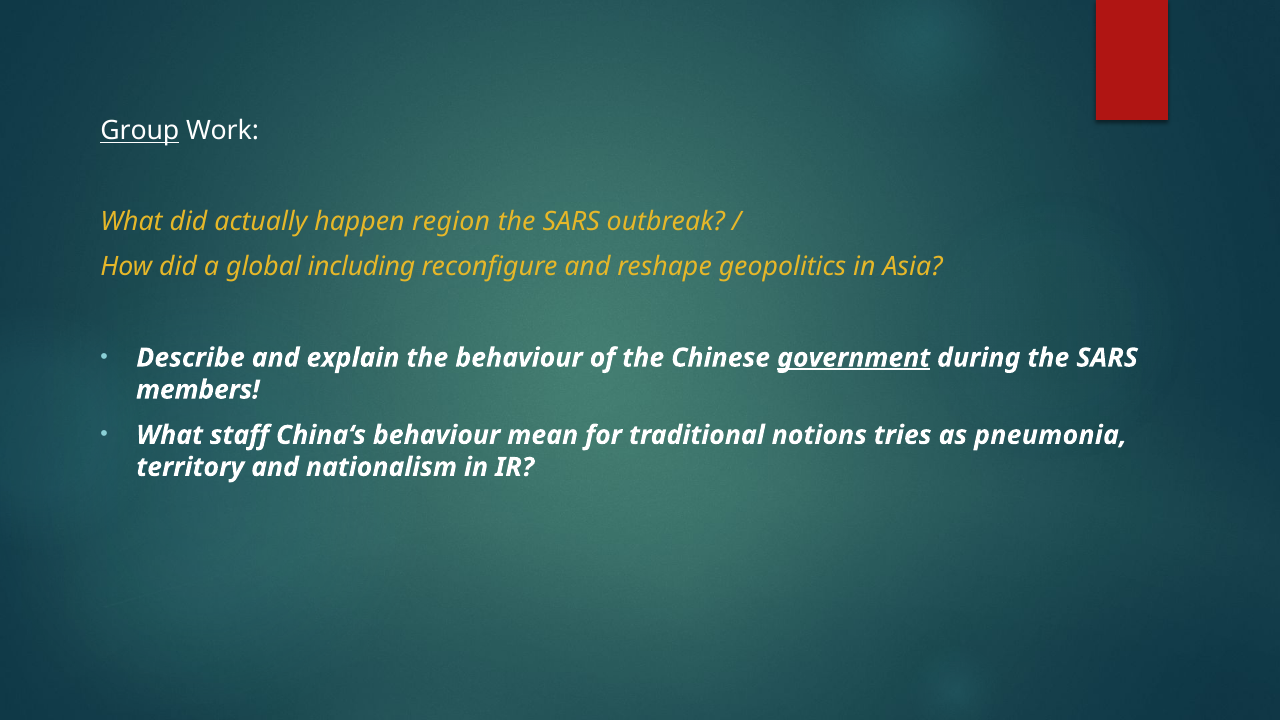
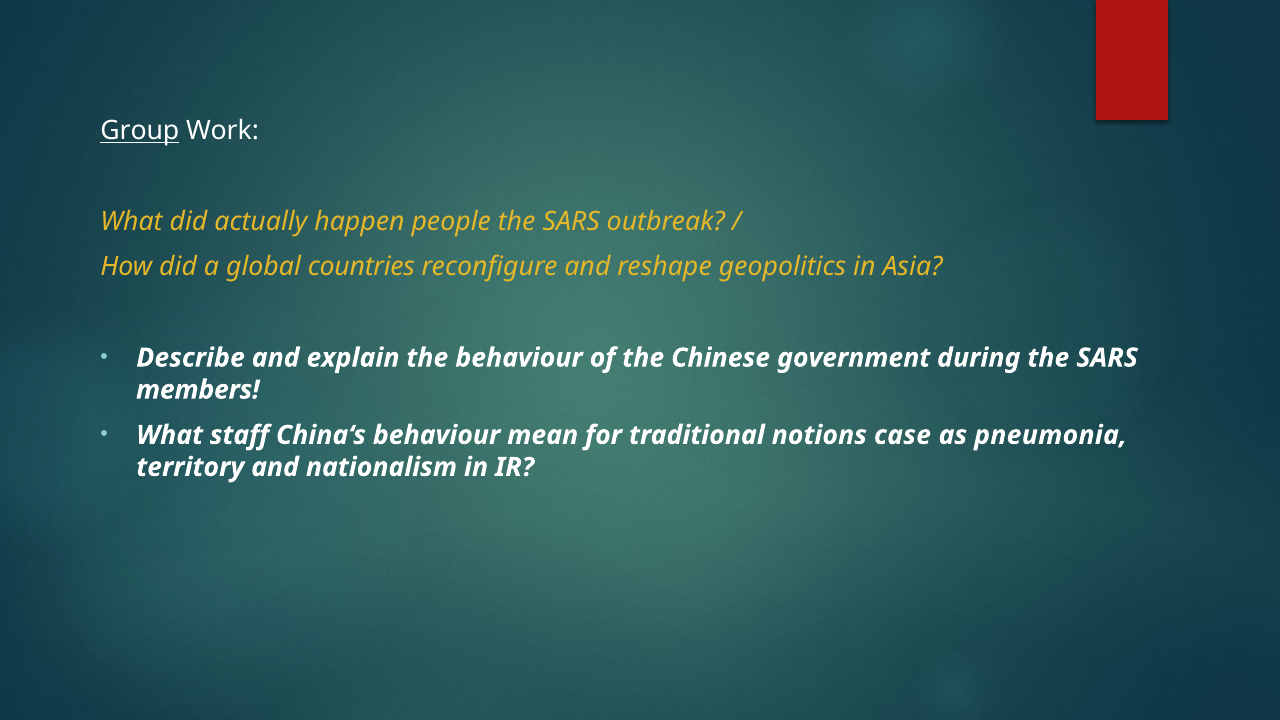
region: region -> people
including: including -> countries
government underline: present -> none
tries: tries -> case
